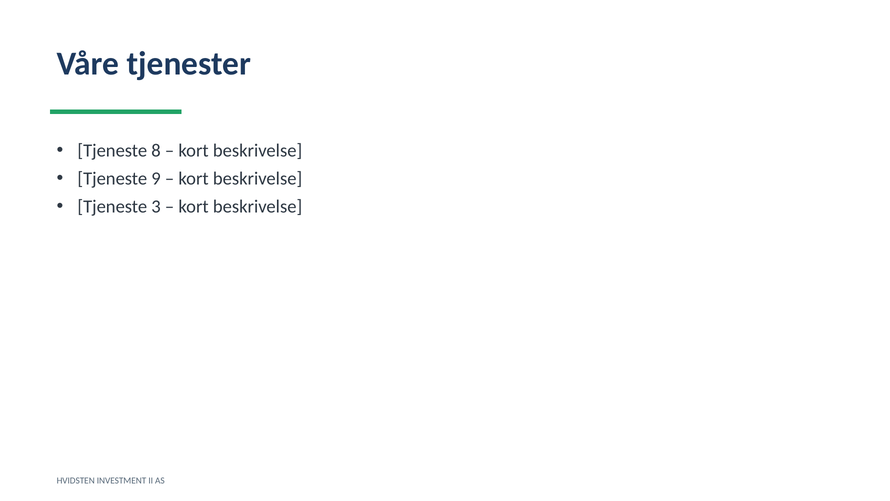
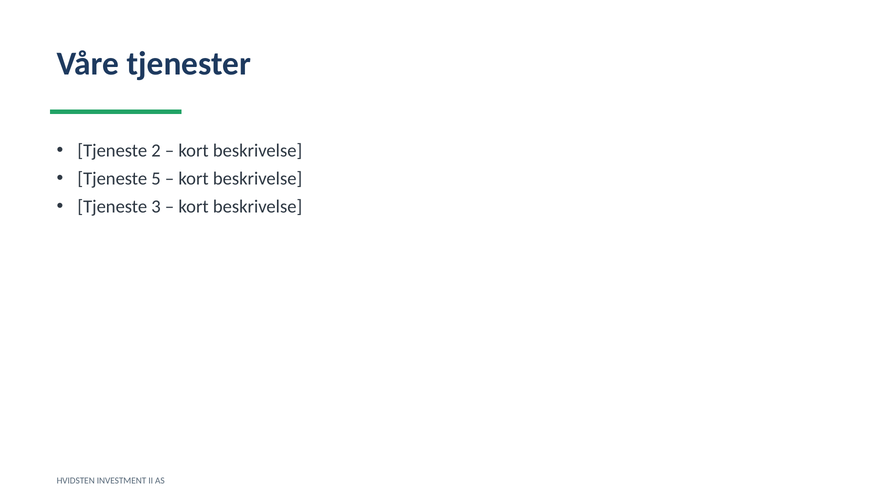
8: 8 -> 2
9: 9 -> 5
